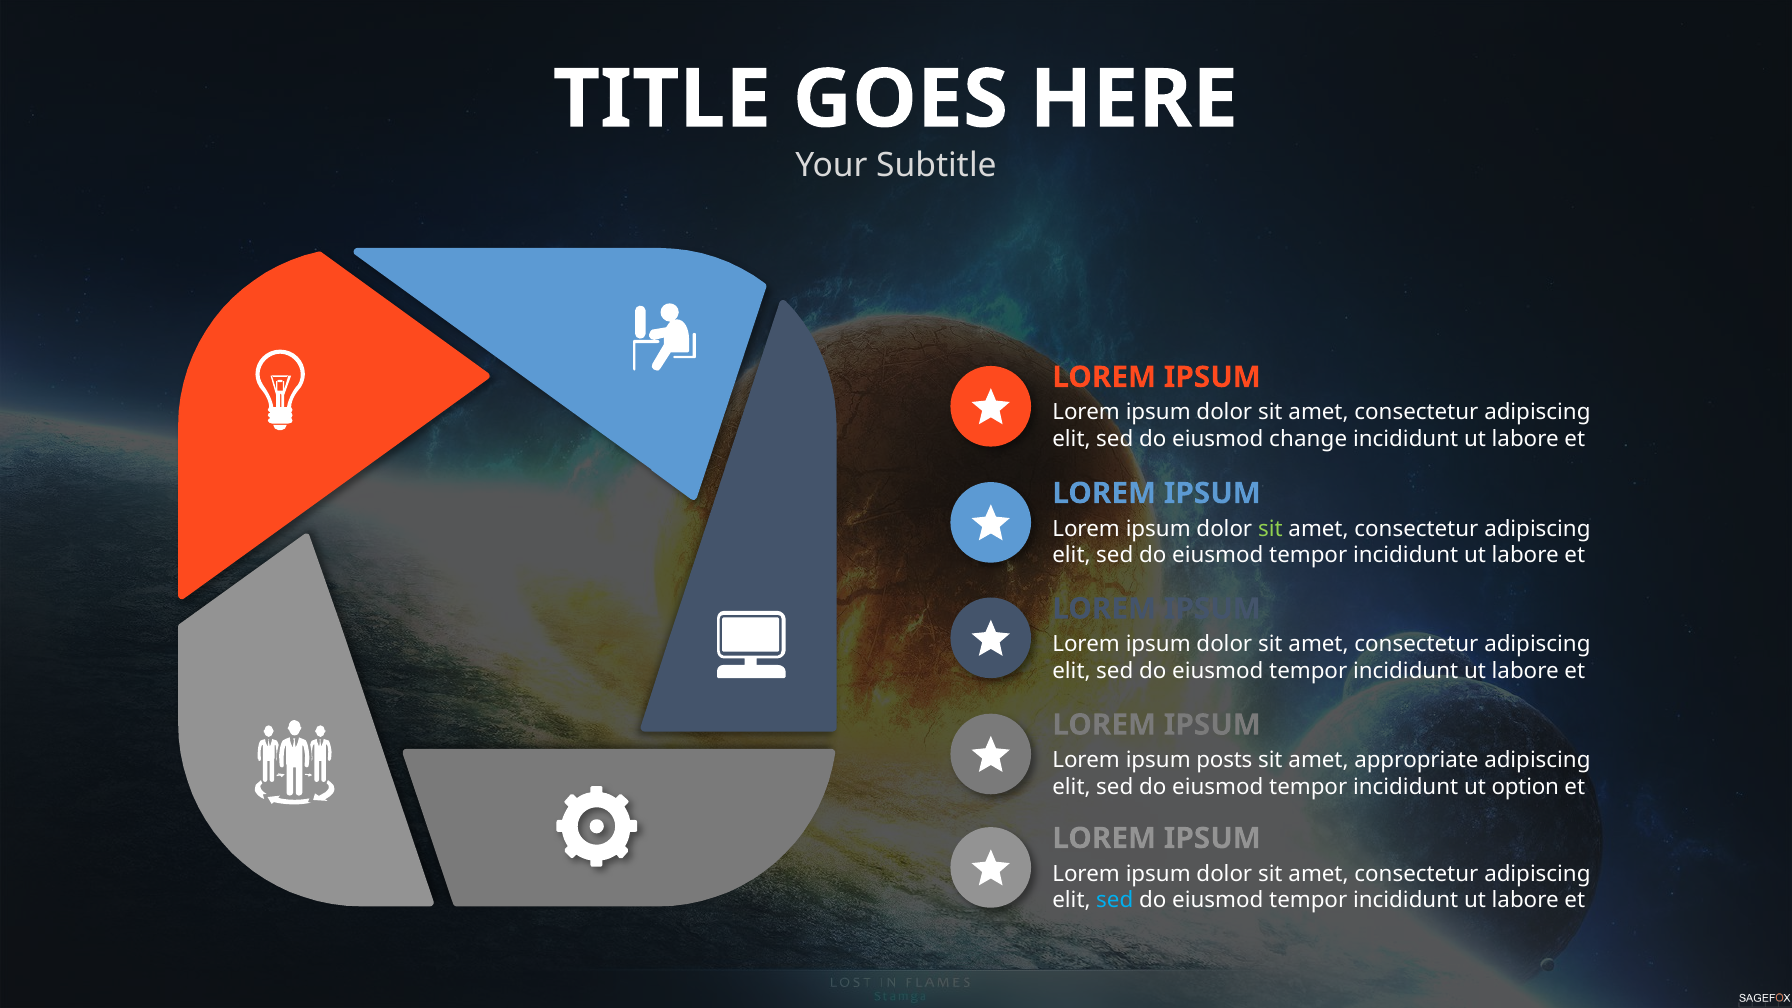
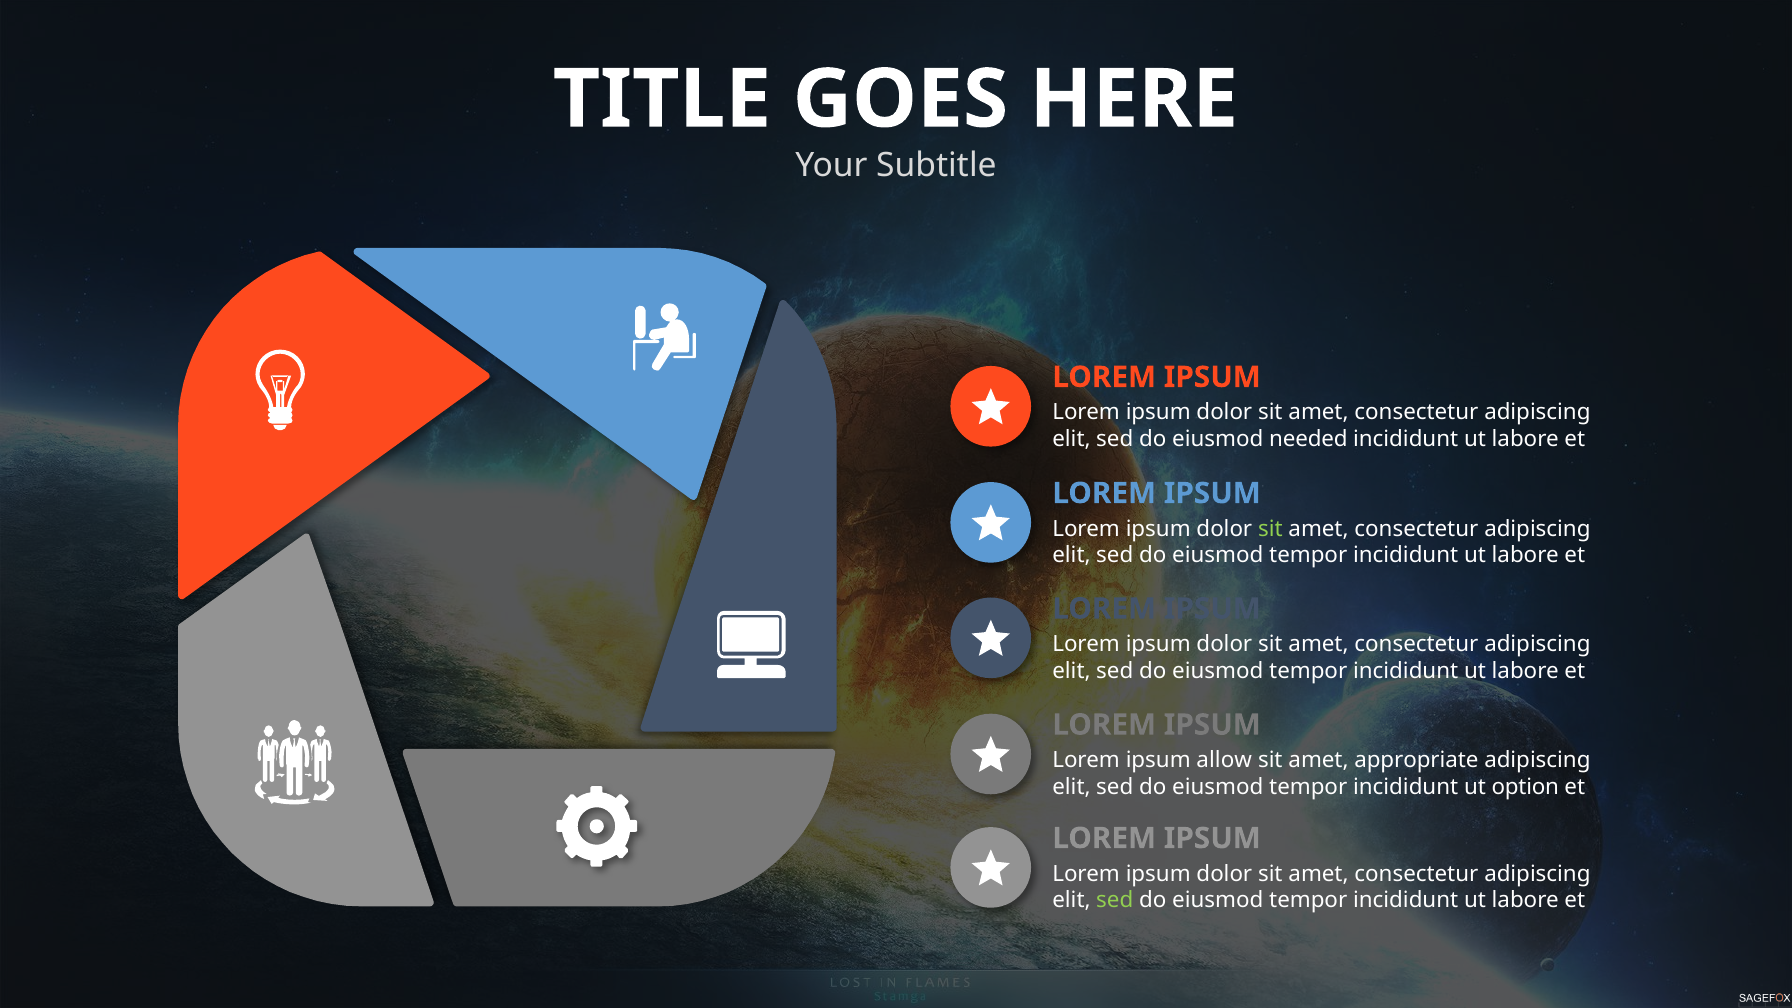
change: change -> needed
posts: posts -> allow
sed at (1115, 900) colour: light blue -> light green
